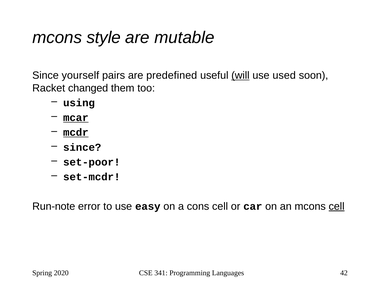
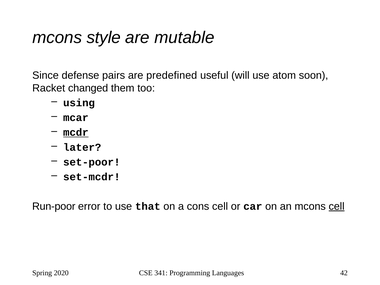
yourself: yourself -> defense
will underline: present -> none
used: used -> atom
mcar underline: present -> none
since at (82, 147): since -> later
Run-note: Run-note -> Run-poor
easy: easy -> that
